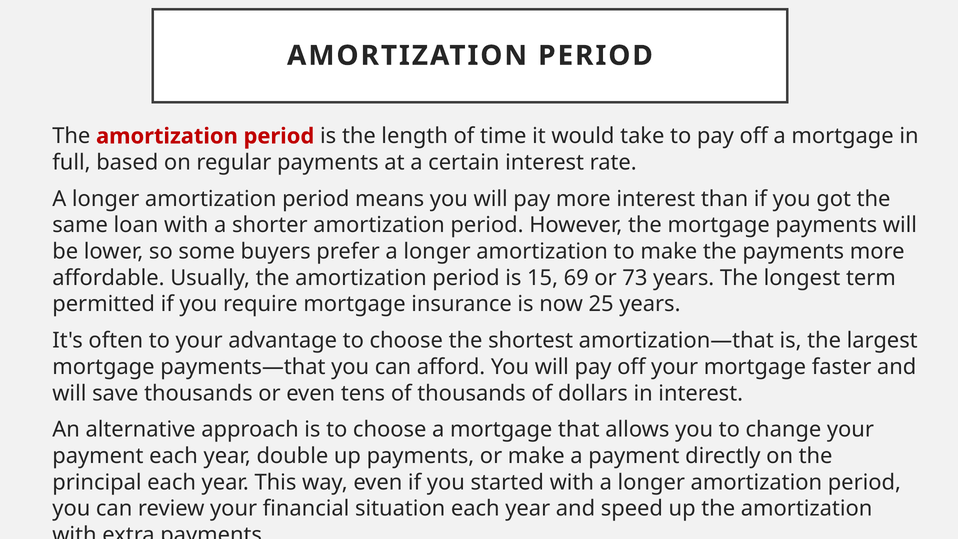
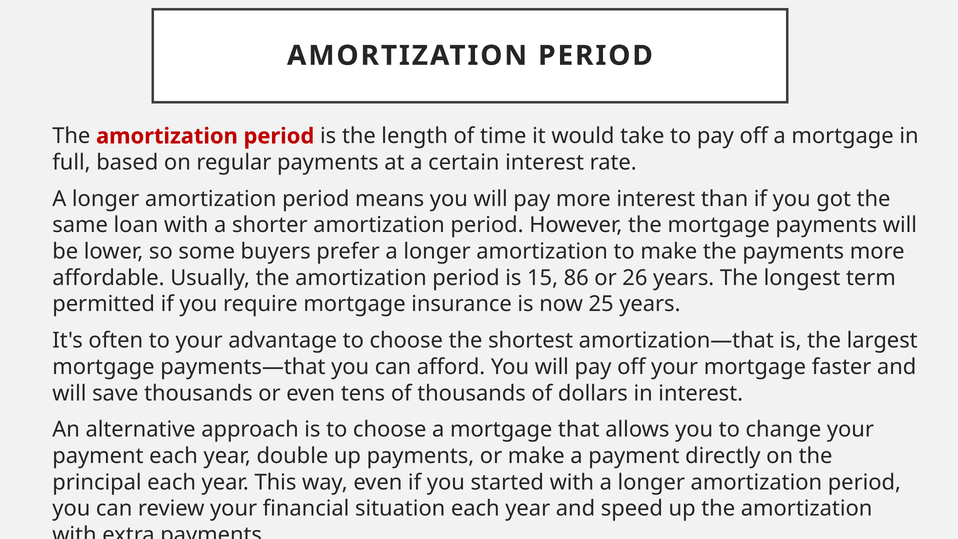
69: 69 -> 86
73: 73 -> 26
